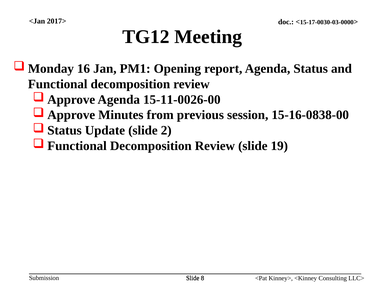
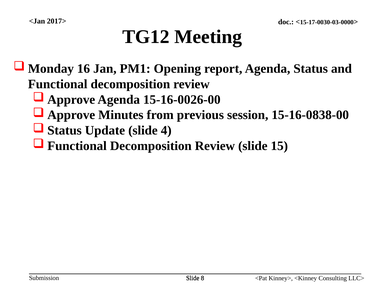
15-11-0026-00: 15-11-0026-00 -> 15-16-0026-00
2: 2 -> 4
19: 19 -> 15
